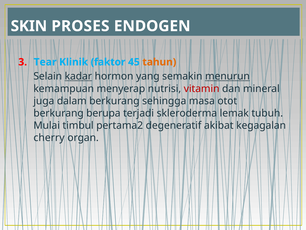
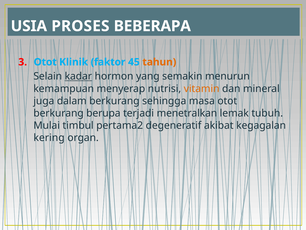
SKIN: SKIN -> USIA
ENDOGEN: ENDOGEN -> BEBERAPA
Tear at (45, 62): Tear -> Otot
menurun underline: present -> none
vitamin colour: red -> orange
skleroderma: skleroderma -> menetralkan
cherry: cherry -> kering
